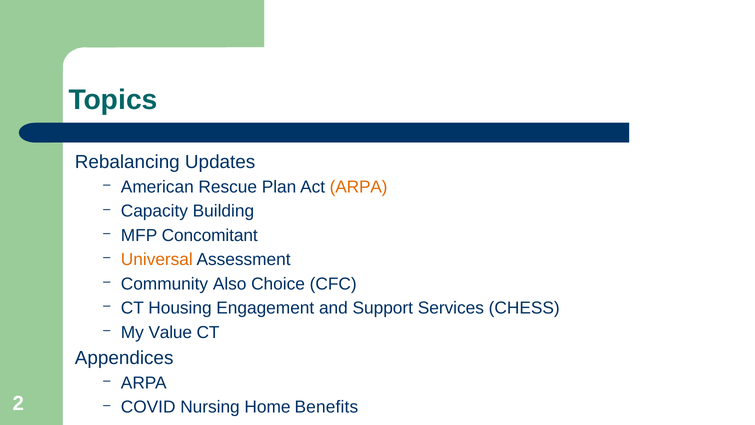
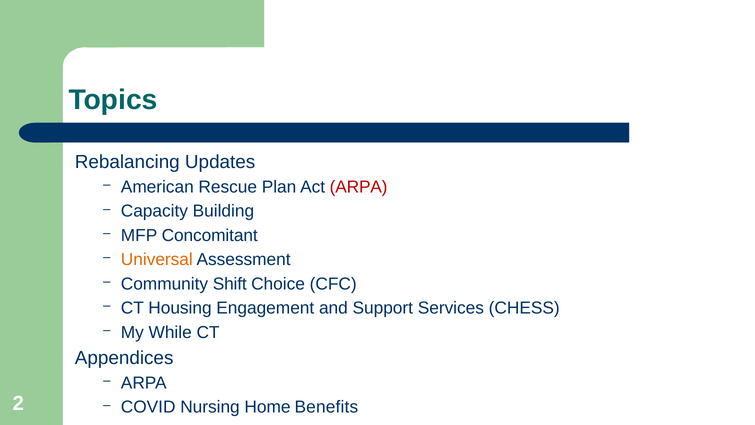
ARPA at (359, 187) colour: orange -> red
Also: Also -> Shift
Value: Value -> While
